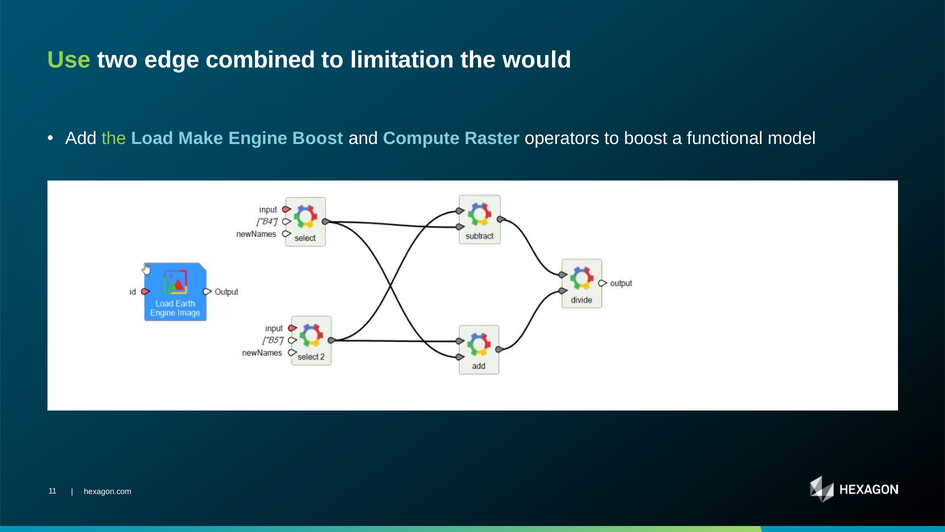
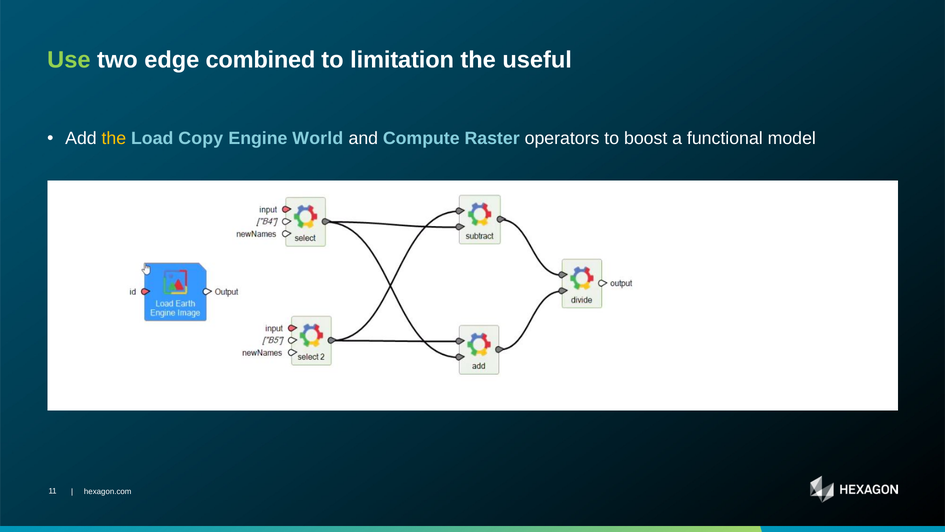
would: would -> useful
the at (114, 138) colour: light green -> yellow
Make: Make -> Copy
Engine Boost: Boost -> World
